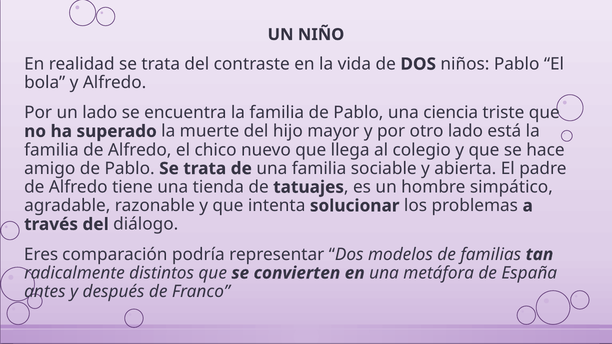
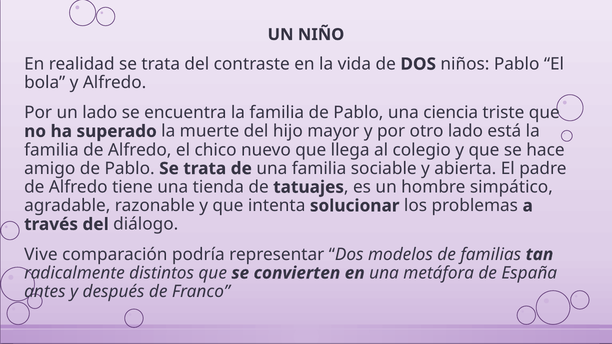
Eres: Eres -> Vive
